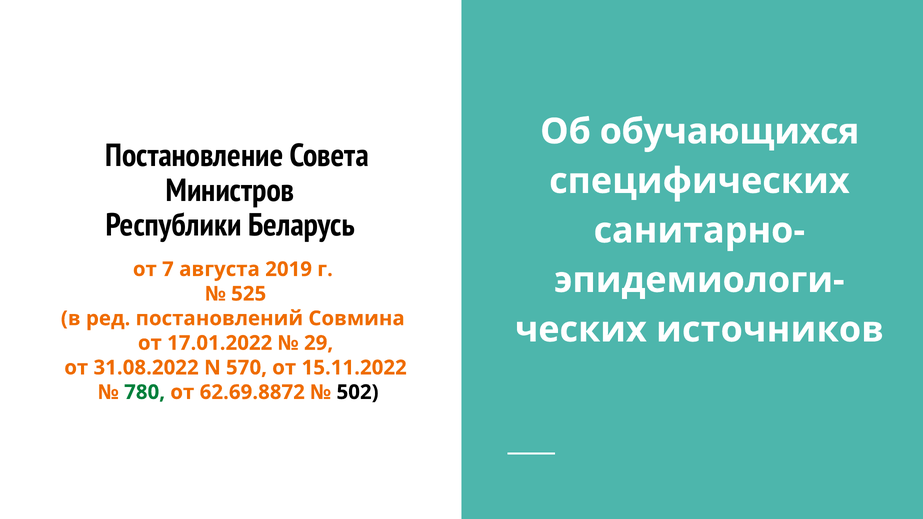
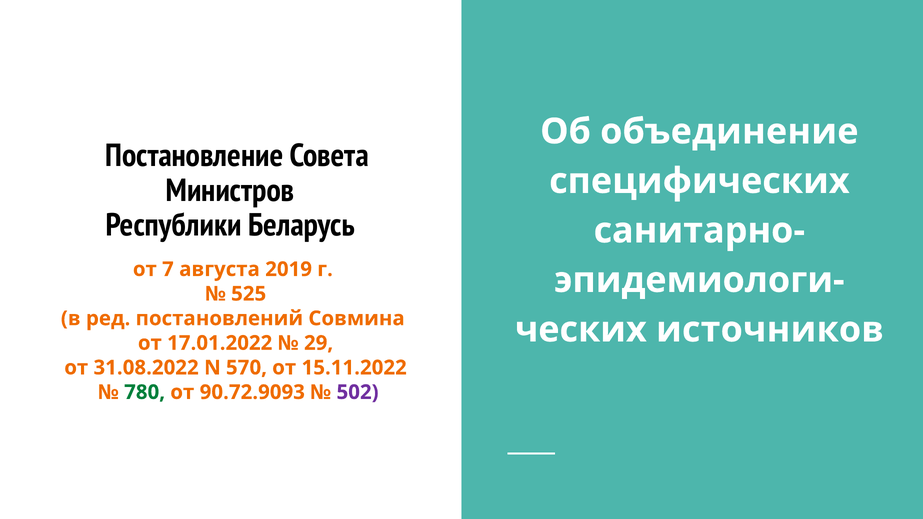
обучающихся: обучающихся -> объединение
62.69.8872: 62.69.8872 -> 90.72.9093
502 colour: black -> purple
